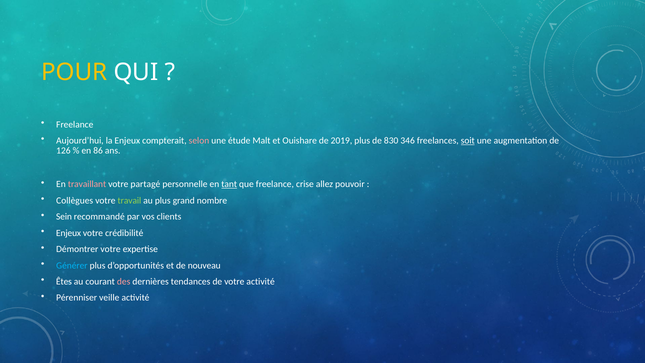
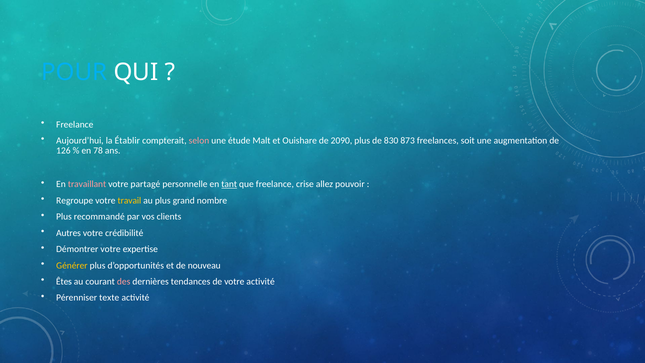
POUR colour: yellow -> light blue
la Enjeux: Enjeux -> Établir
2019: 2019 -> 2090
346: 346 -> 873
soit underline: present -> none
86: 86 -> 78
Collègues: Collègues -> Regroupe
travail colour: light green -> yellow
Sein at (64, 217): Sein -> Plus
Enjeux at (69, 233): Enjeux -> Autres
Générer colour: light blue -> yellow
veille: veille -> texte
